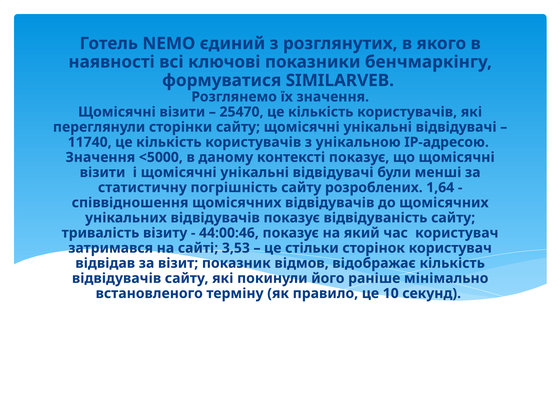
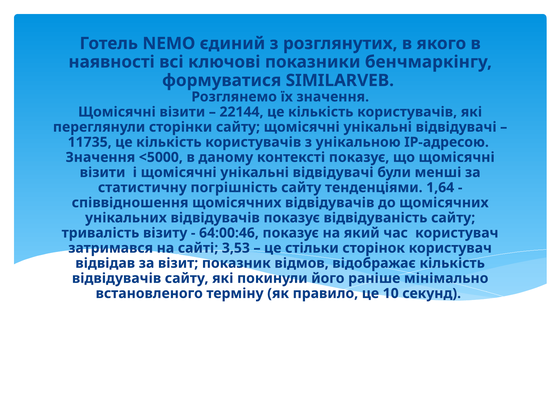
25470: 25470 -> 22144
11740: 11740 -> 11735
розроблених: розроблених -> тенденціями
44:00:46: 44:00:46 -> 64:00:46
